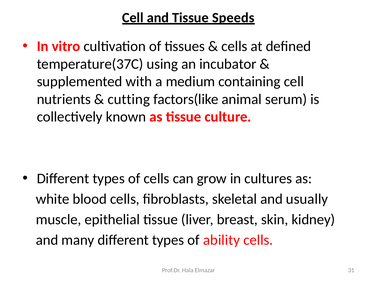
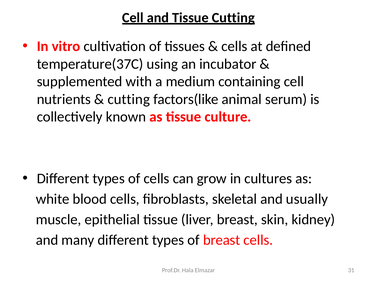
Tissue Speeds: Speeds -> Cutting
of ability: ability -> breast
